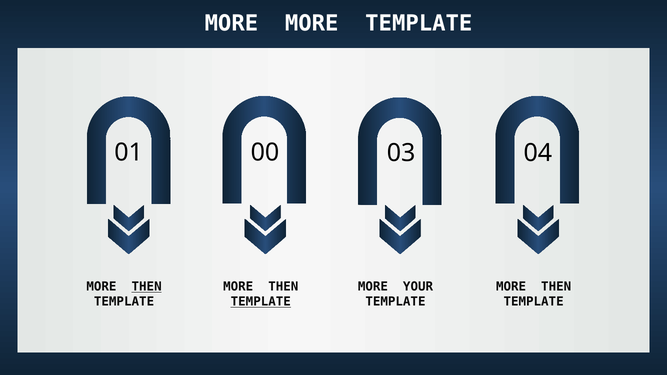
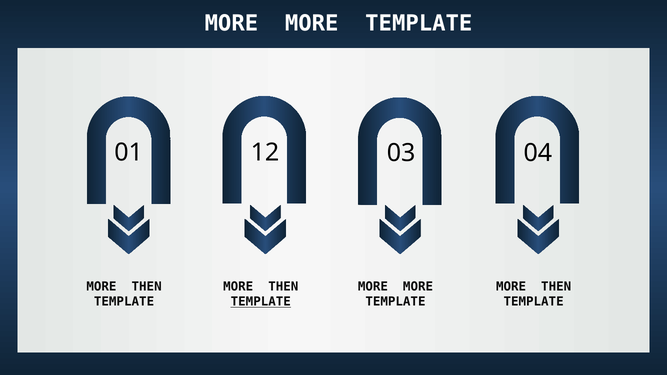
00: 00 -> 12
THEN at (147, 287) underline: present -> none
YOUR at (418, 287): YOUR -> MORE
